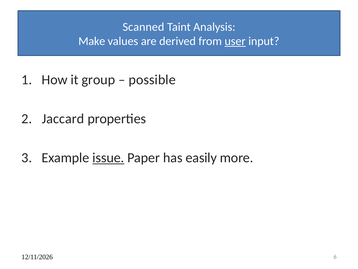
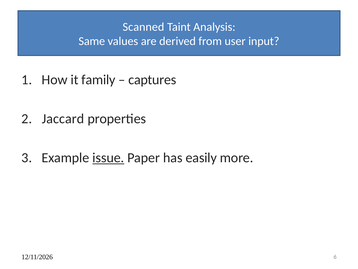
Make: Make -> Same
user underline: present -> none
group: group -> family
possible: possible -> captures
